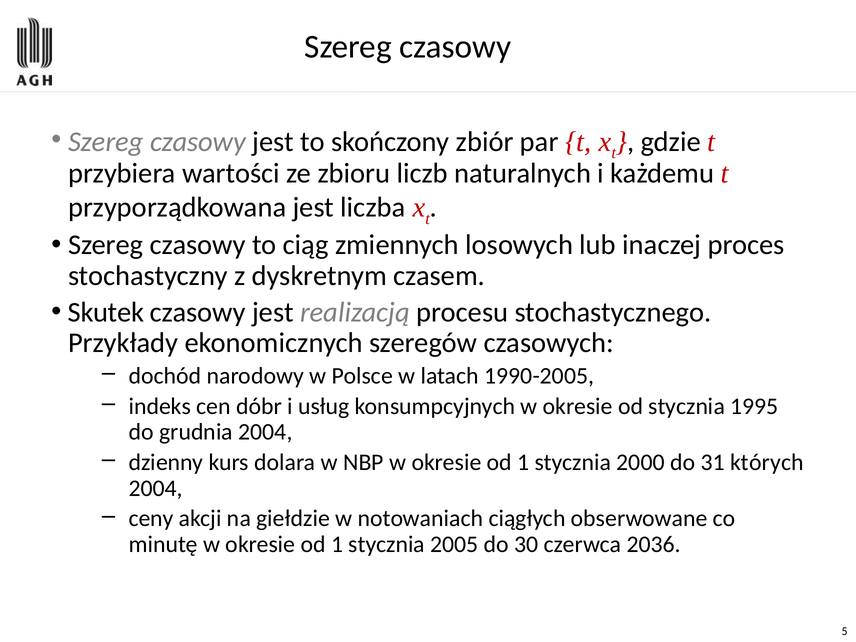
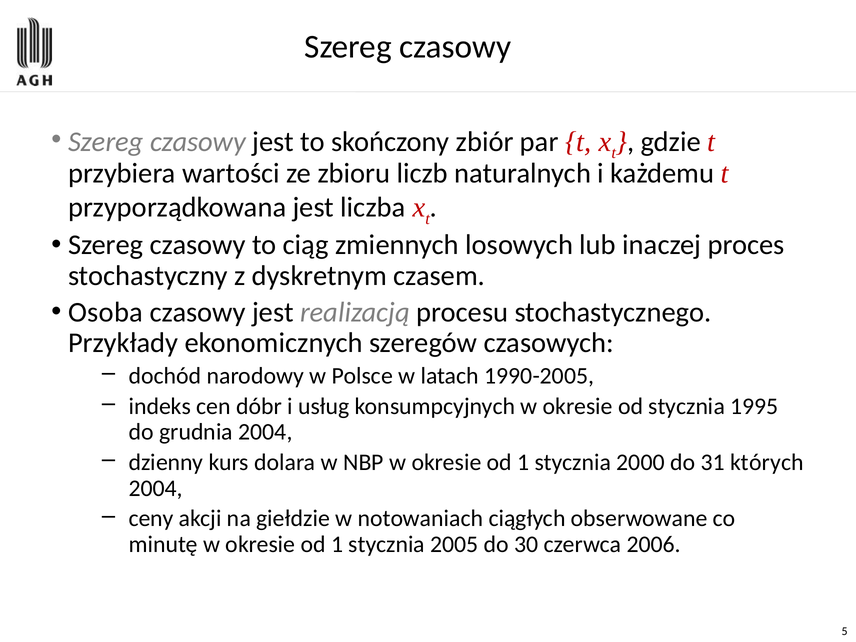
Skutek: Skutek -> Osoba
2036: 2036 -> 2006
